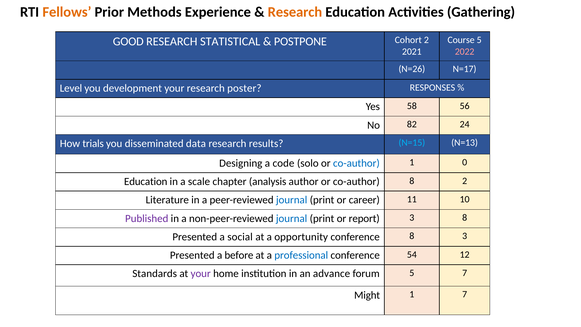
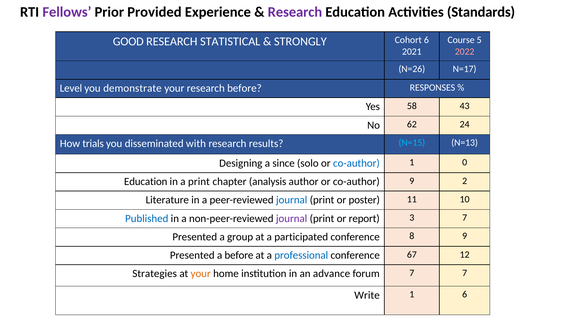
Fellows colour: orange -> purple
Methods: Methods -> Provided
Research at (295, 12) colour: orange -> purple
Gathering: Gathering -> Standards
POSTPONE: POSTPONE -> STRONGLY
Cohort 2: 2 -> 6
development: development -> demonstrate
research poster: poster -> before
56: 56 -> 43
82: 82 -> 62
data: data -> with
code: code -> since
a scale: scale -> print
co-author 8: 8 -> 9
career: career -> poster
Published colour: purple -> blue
journal at (292, 218) colour: blue -> purple
3 8: 8 -> 7
social: social -> group
opportunity: opportunity -> participated
8 3: 3 -> 9
54: 54 -> 67
Standards: Standards -> Strategies
your at (201, 274) colour: purple -> orange
forum 5: 5 -> 7
Might: Might -> Write
1 7: 7 -> 6
